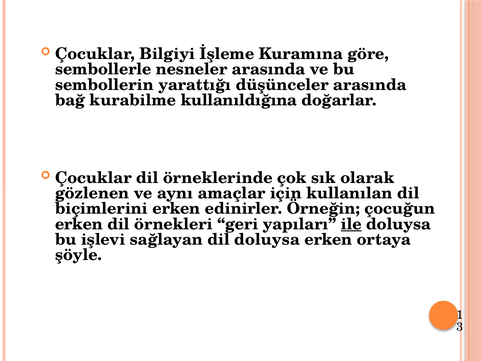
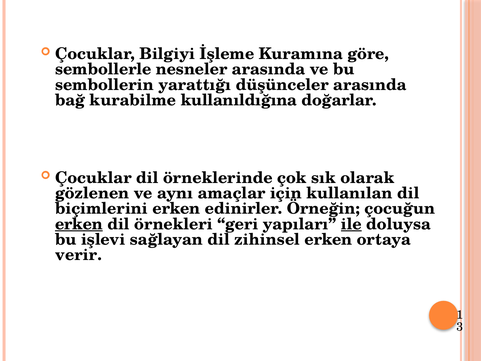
erken at (79, 224) underline: none -> present
dil doluysa: doluysa -> zihinsel
şöyle: şöyle -> verir
